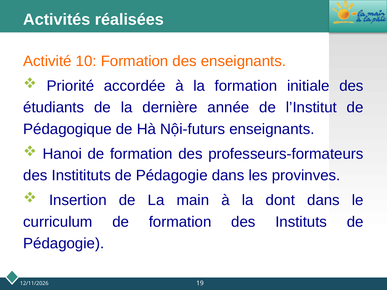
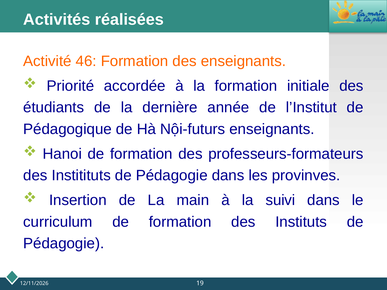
10: 10 -> 46
dont: dont -> suivi
